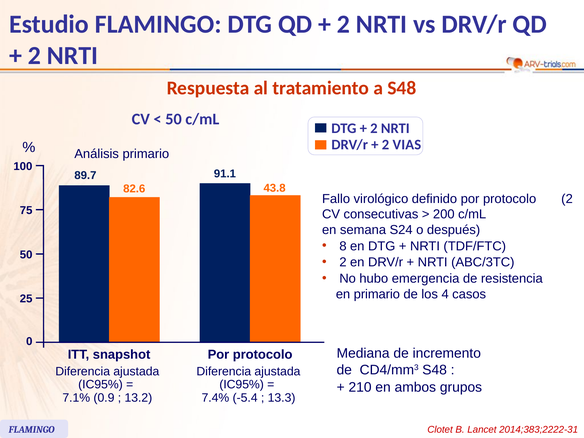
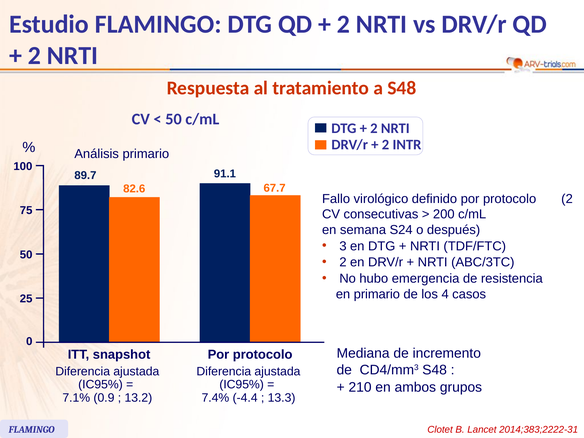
VIAS: VIAS -> INTR
43.8: 43.8 -> 67.7
8: 8 -> 3
-5.4: -5.4 -> -4.4
